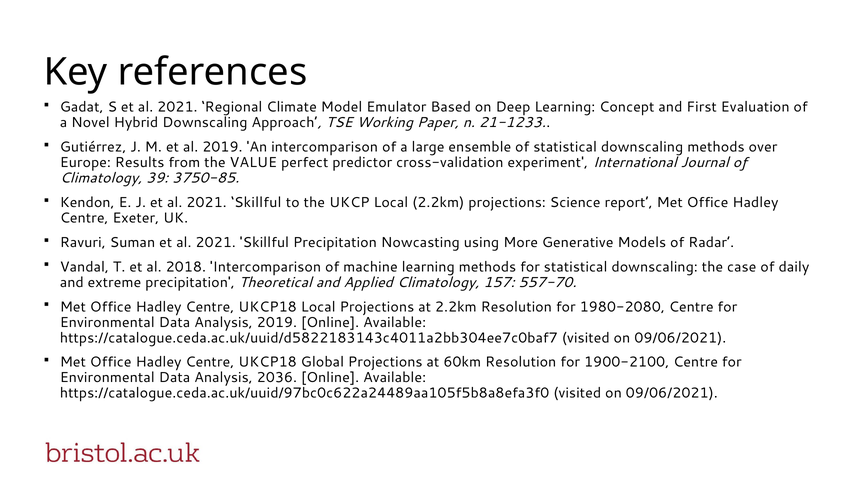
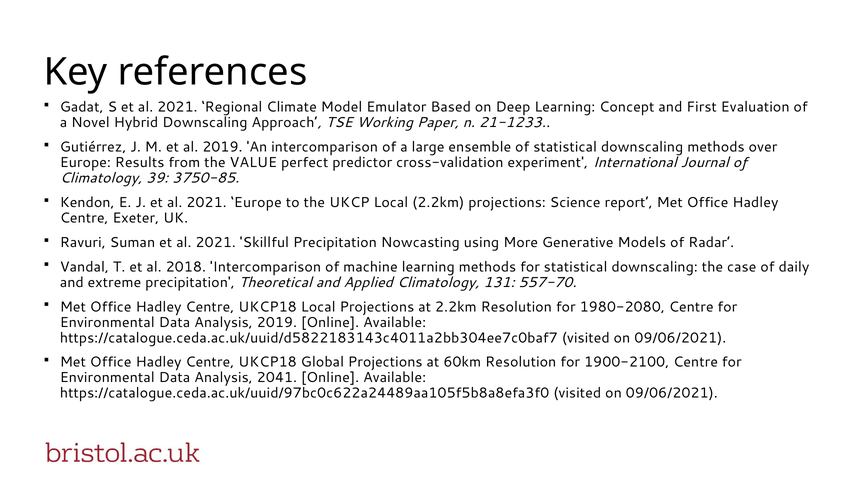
Skillful at (256, 203): Skillful -> Europe
157: 157 -> 131
2036: 2036 -> 2041
